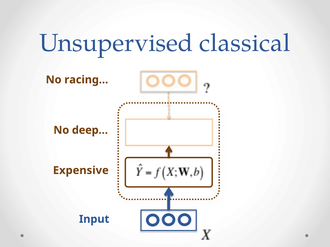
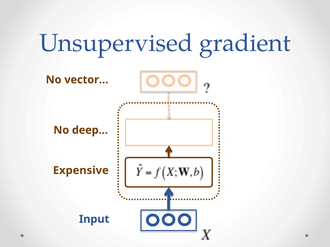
classical: classical -> gradient
racing…: racing… -> vector…
